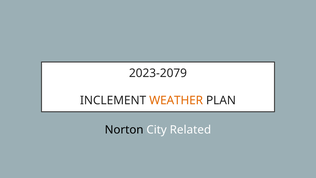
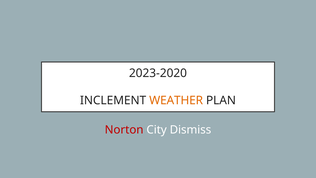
2023-2079: 2023-2079 -> 2023-2020
Norton colour: black -> red
Related: Related -> Dismiss
